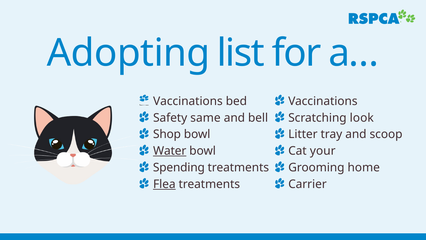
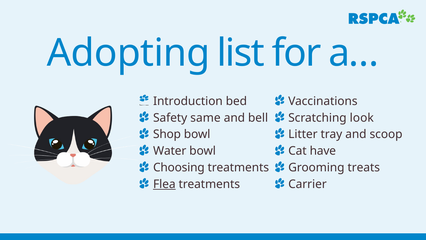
Vaccinations at (188, 101): Vaccinations -> Introduction
Water underline: present -> none
your: your -> have
Spending: Spending -> Choosing
home: home -> treats
